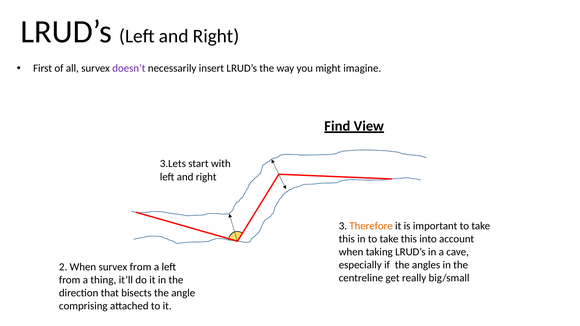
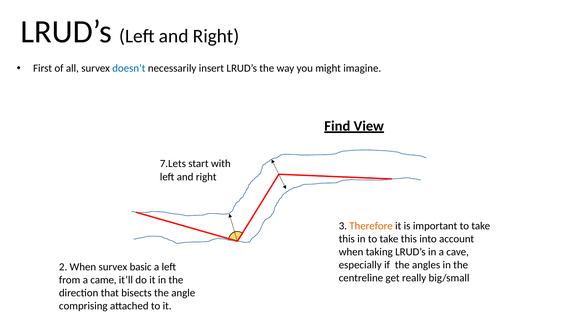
doesn’t colour: purple -> blue
3.Lets: 3.Lets -> 7.Lets
survex from: from -> basic
thing: thing -> came
